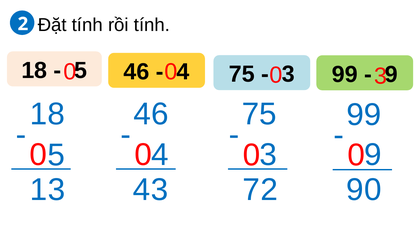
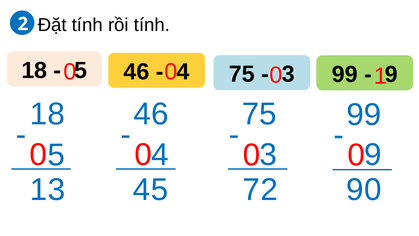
0 3: 3 -> 1
1 3: 3 -> 5
